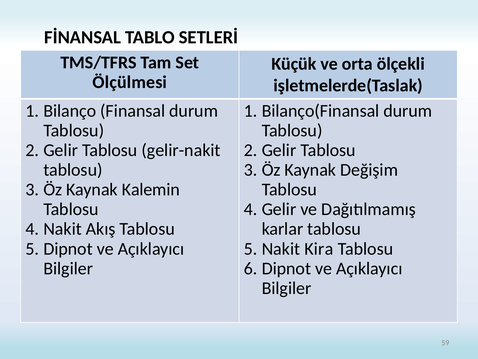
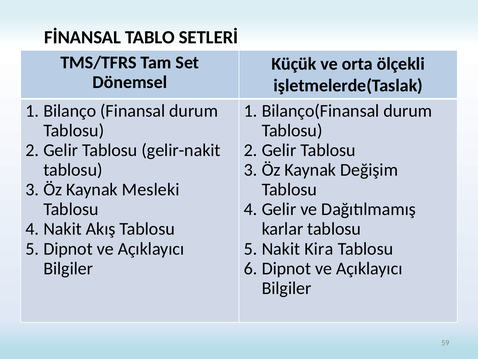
Ölçülmesi: Ölçülmesi -> Dönemsel
Kalemin: Kalemin -> Mesleki
